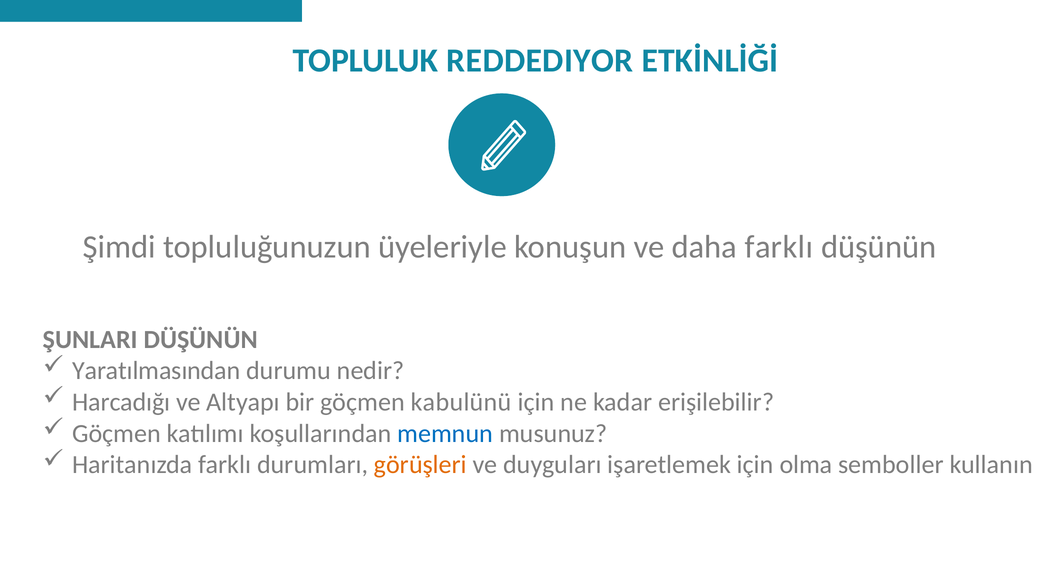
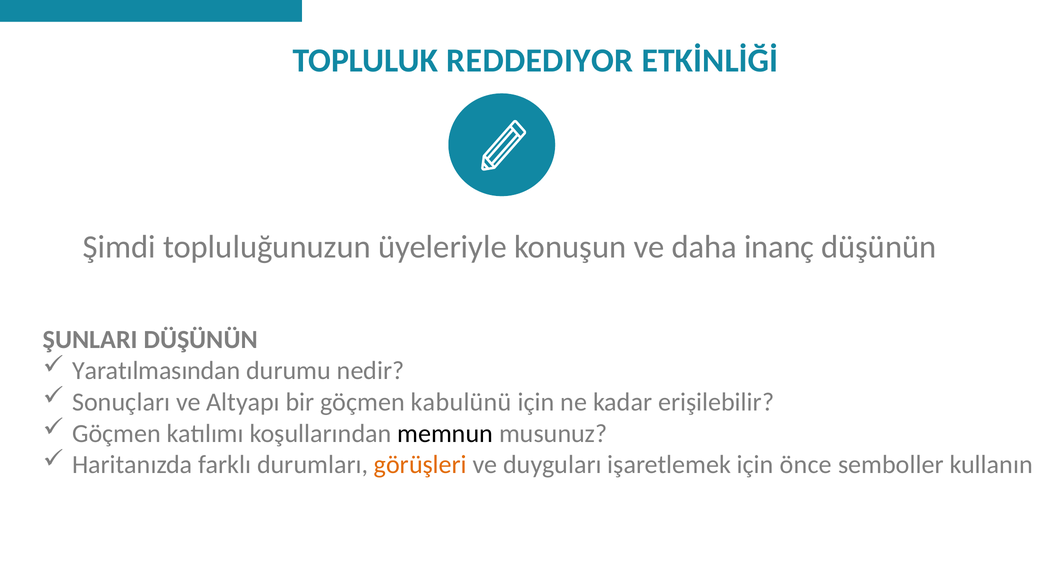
daha farklı: farklı -> inanç
Harcadığı: Harcadığı -> Sonuçları
memnun colour: blue -> black
olma: olma -> önce
